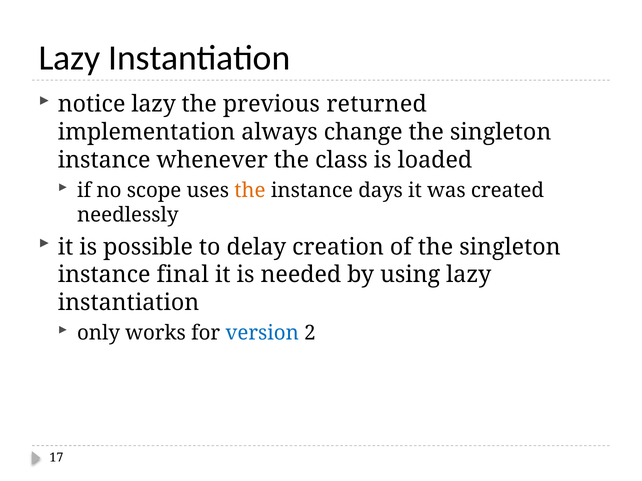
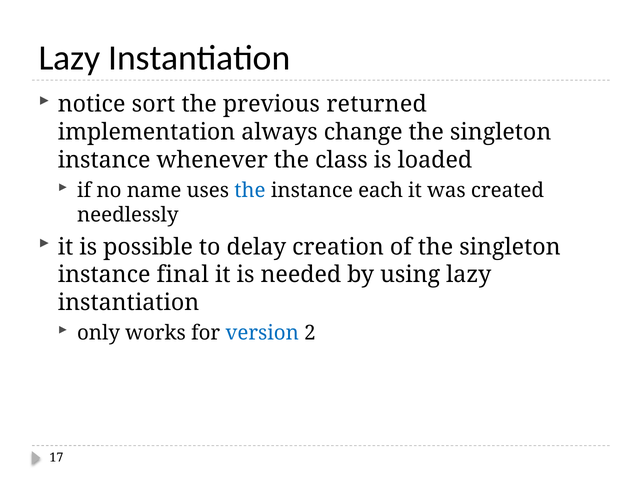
notice lazy: lazy -> sort
scope: scope -> name
the at (250, 191) colour: orange -> blue
days: days -> each
